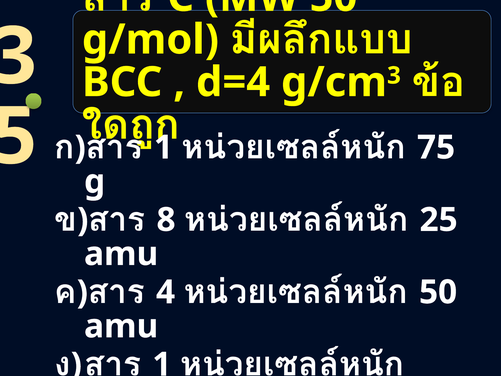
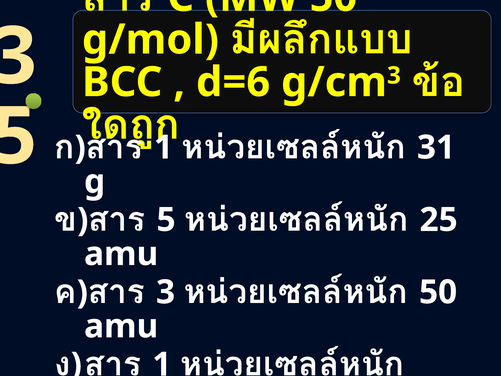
d=4: d=4 -> d=6
75: 75 -> 31
8 at (166, 220): 8 -> 5
4 at (166, 292): 4 -> 3
